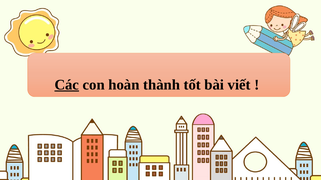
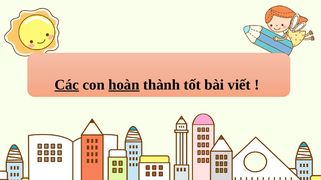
hoàn underline: none -> present
